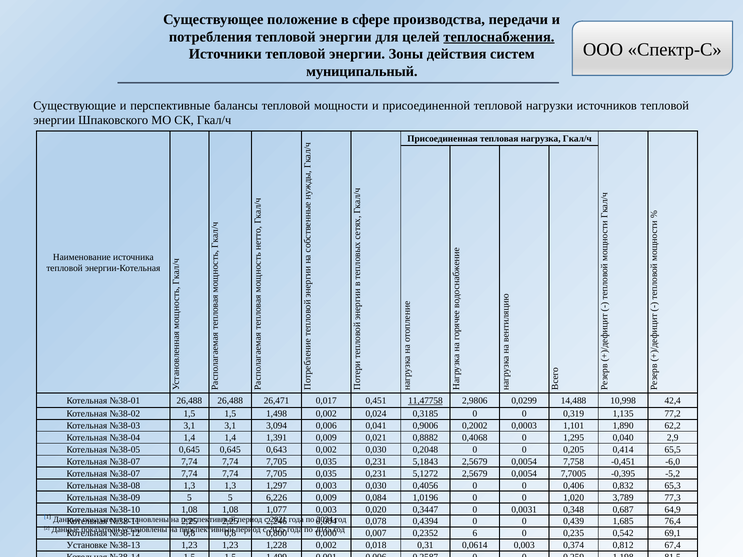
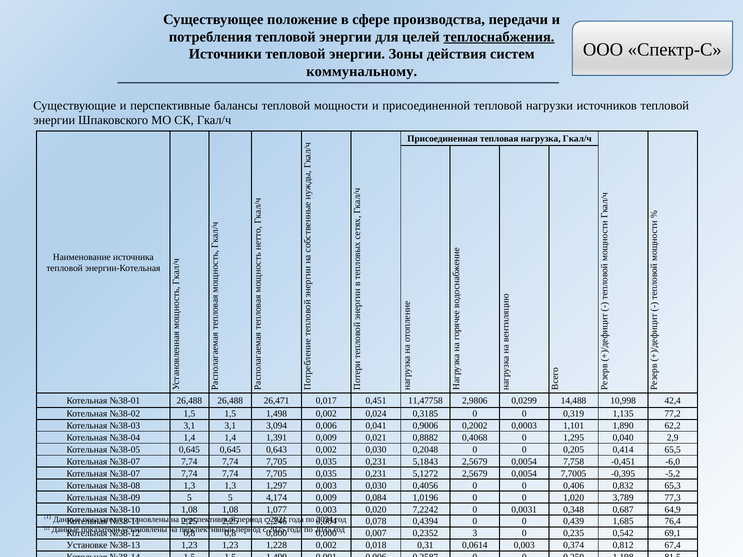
муниципальный: муниципальный -> коммунальному
11,47758 underline: present -> none
6,226: 6,226 -> 4,174
0,3447: 0,3447 -> 7,2242
6: 6 -> 3
